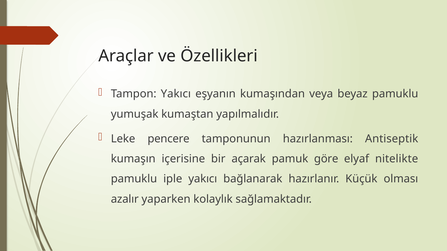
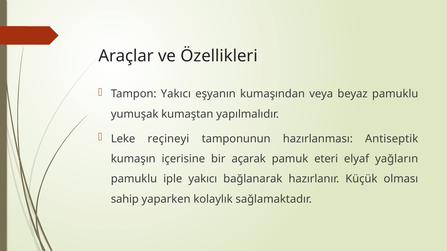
pencere: pencere -> reçineyi
göre: göre -> eteri
nitelikte: nitelikte -> yağların
azalır: azalır -> sahip
